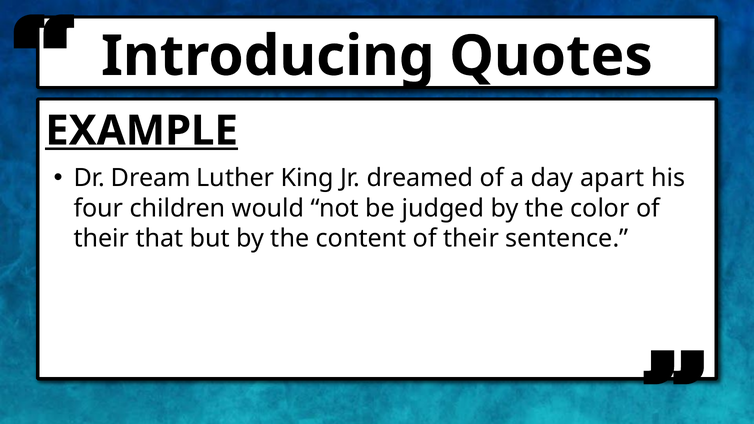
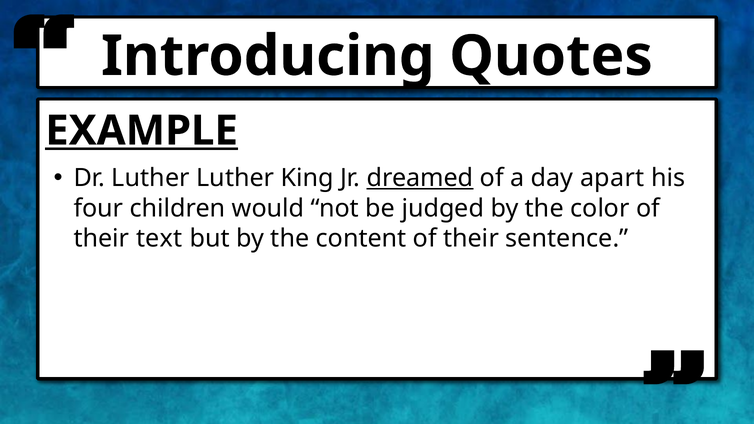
Dr Dream: Dream -> Luther
dreamed underline: none -> present
that: that -> text
